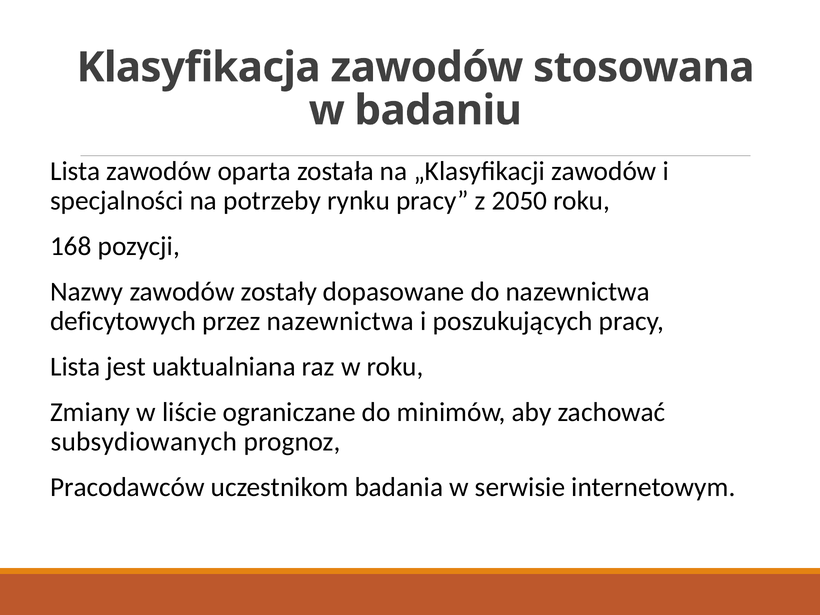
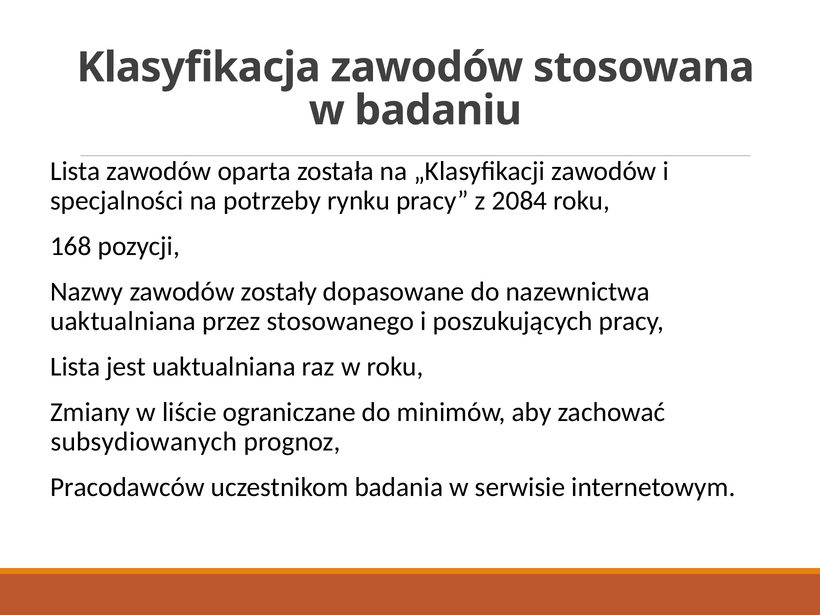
2050: 2050 -> 2084
deficytowych at (123, 321): deficytowych -> uaktualniana
przez nazewnictwa: nazewnictwa -> stosowanego
